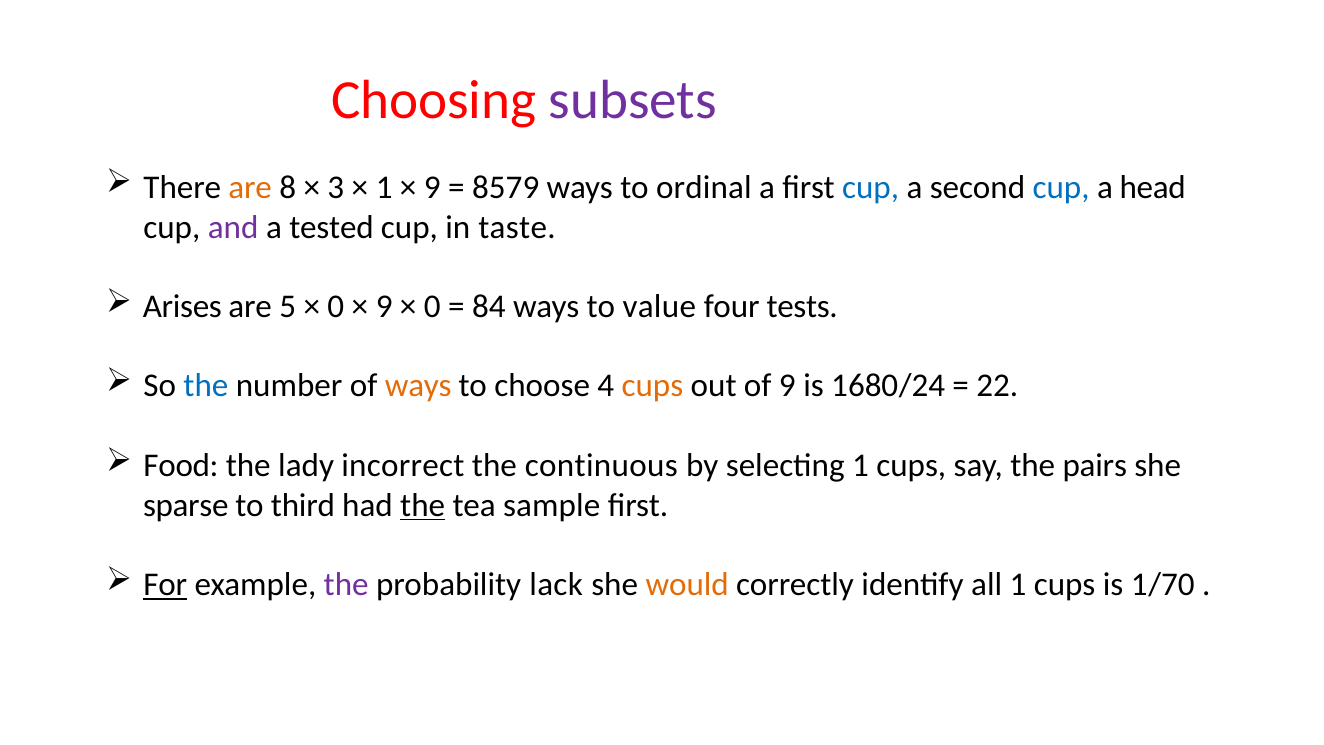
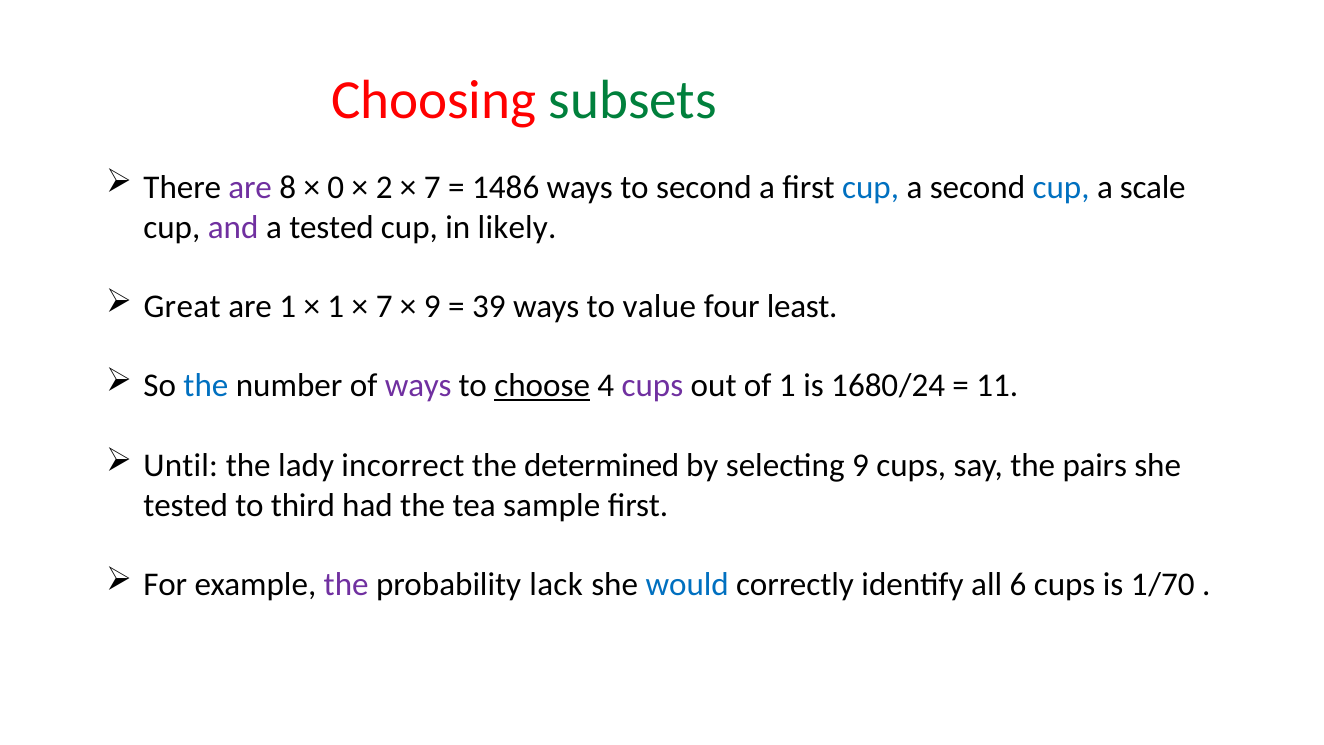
subsets colour: purple -> green
are at (250, 187) colour: orange -> purple
3: 3 -> 0
1 at (384, 187): 1 -> 2
9 at (432, 187): 9 -> 7
8579: 8579 -> 1486
to ordinal: ordinal -> second
head: head -> scale
taste: taste -> likely
Arises: Arises -> Great
are 5: 5 -> 1
0 at (336, 306): 0 -> 1
9 at (384, 306): 9 -> 7
0 at (432, 306): 0 -> 9
84: 84 -> 39
tests: tests -> least
ways at (418, 386) colour: orange -> purple
choose underline: none -> present
cups at (652, 386) colour: orange -> purple
of 9: 9 -> 1
22: 22 -> 11
Food: Food -> Until
continuous: continuous -> determined
selecting 1: 1 -> 9
sparse at (186, 505): sparse -> tested
the at (423, 505) underline: present -> none
For underline: present -> none
would colour: orange -> blue
all 1: 1 -> 6
